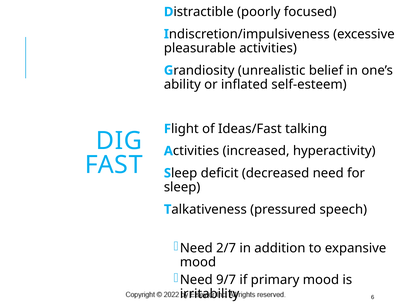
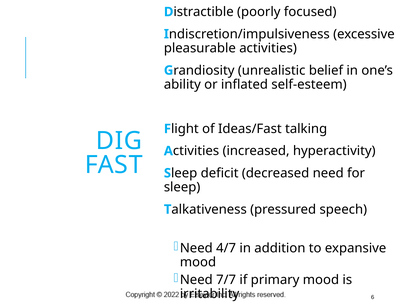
2/7: 2/7 -> 4/7
9/7: 9/7 -> 7/7
